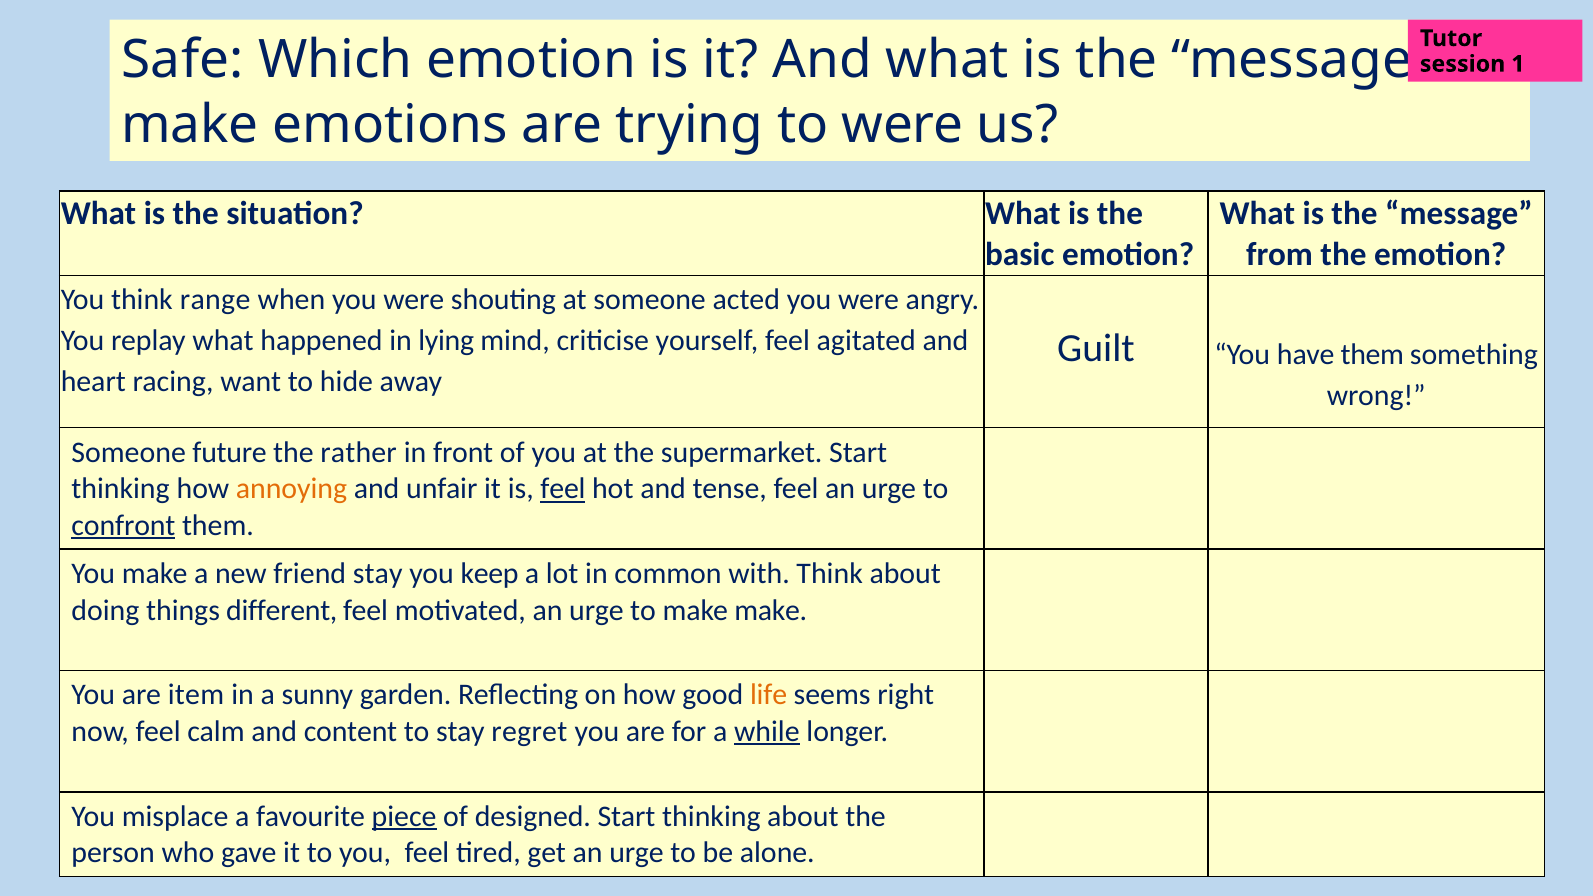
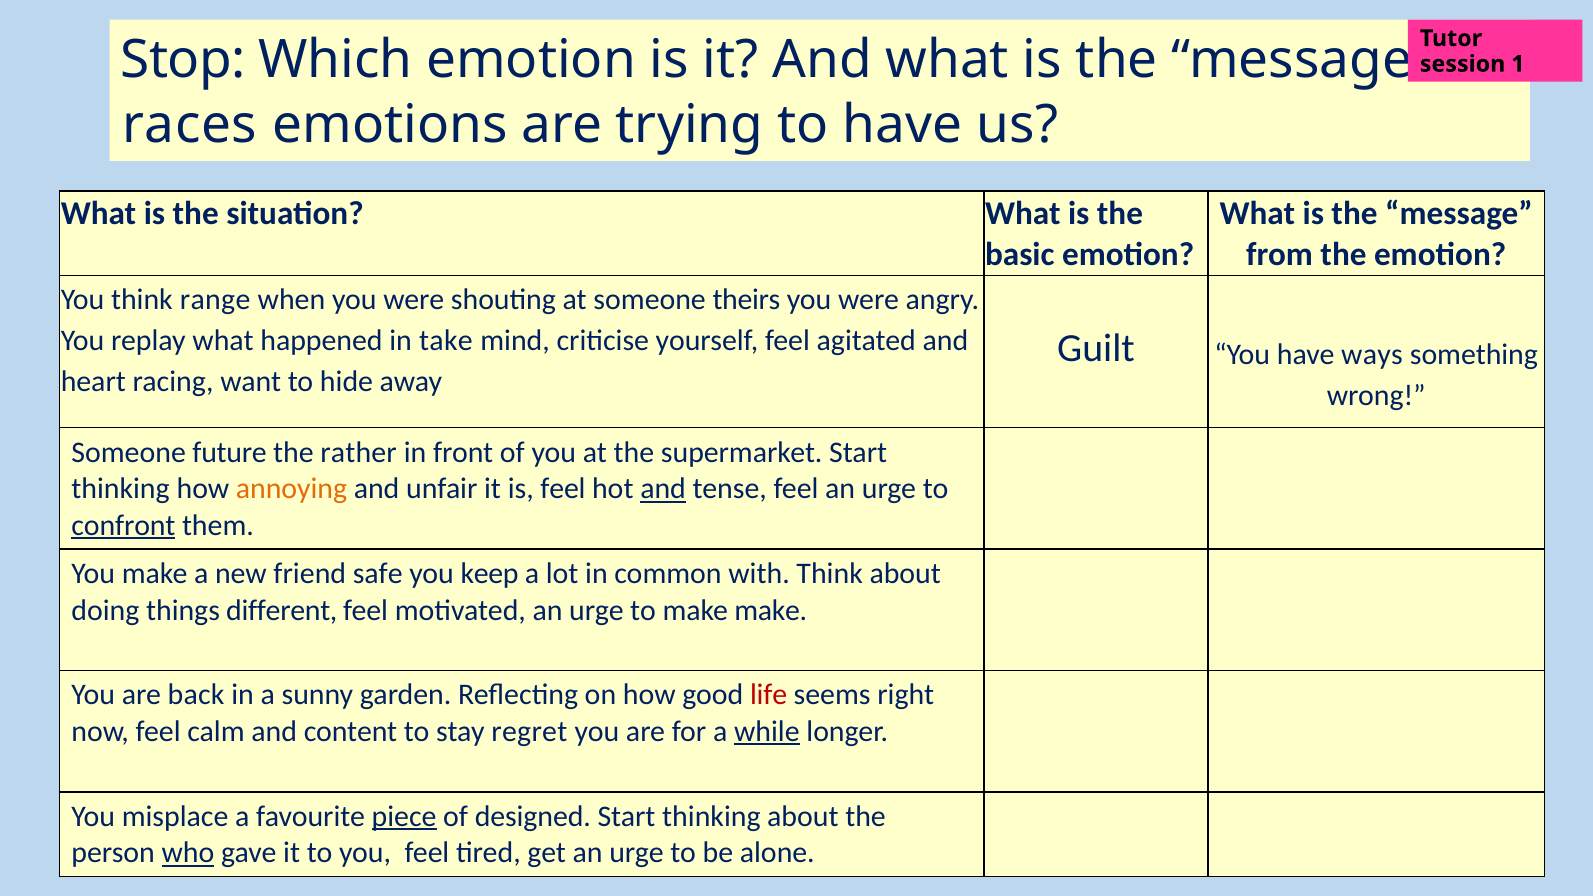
Safe: Safe -> Stop
make at (190, 125): make -> races
to were: were -> have
acted: acted -> theirs
lying: lying -> take
have them: them -> ways
feel at (563, 489) underline: present -> none
and at (663, 489) underline: none -> present
friend stay: stay -> safe
item: item -> back
life colour: orange -> red
who underline: none -> present
